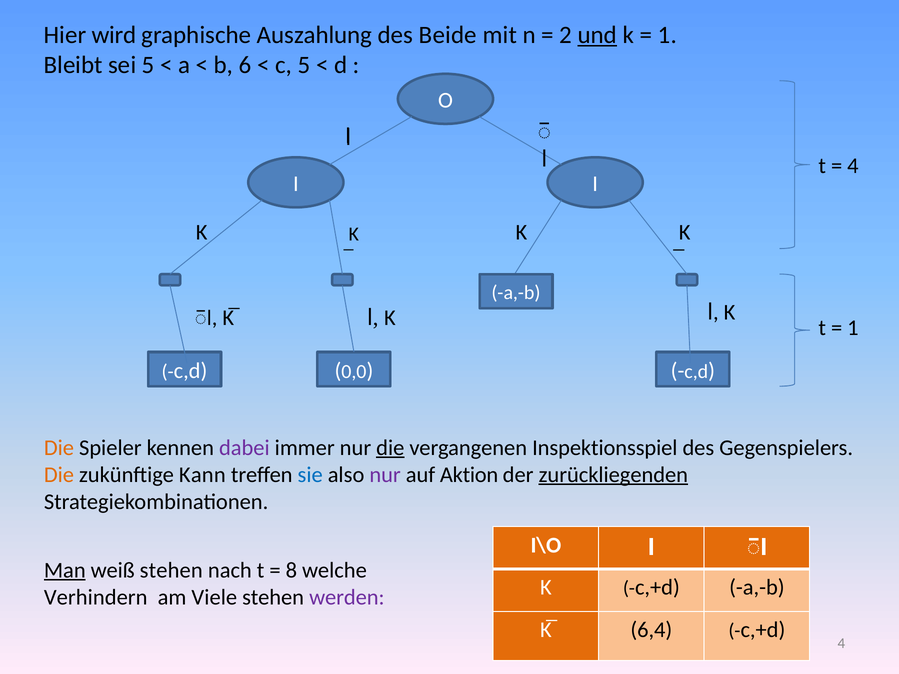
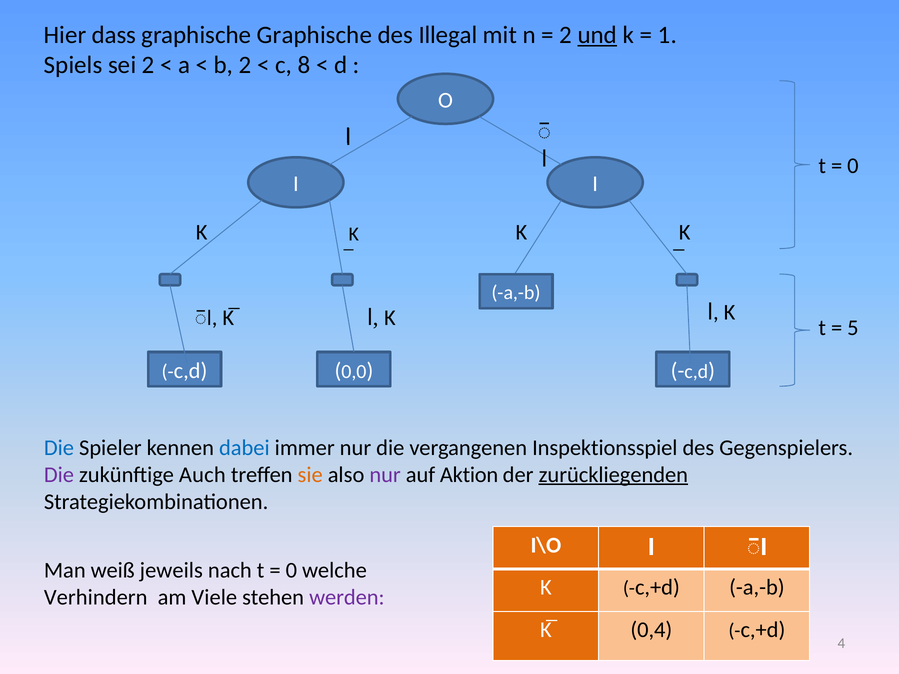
wird: wird -> dass
graphische Auszahlung: Auszahlung -> Graphische
Beide: Beide -> Illegal
Bleibt: Bleibt -> Spiels
sei 5: 5 -> 2
b 6: 6 -> 2
c 5: 5 -> 8
4 at (853, 166): 4 -> 0
1 at (853, 328): 1 -> 5
Die at (59, 448) colour: orange -> blue
dabei colour: purple -> blue
die at (390, 448) underline: present -> none
Die at (59, 475) colour: orange -> purple
Kann: Kann -> Auch
sie colour: blue -> orange
Man underline: present -> none
weiß stehen: stehen -> jeweils
8 at (291, 570): 8 -> 0
6,4: 6,4 -> 0,4
